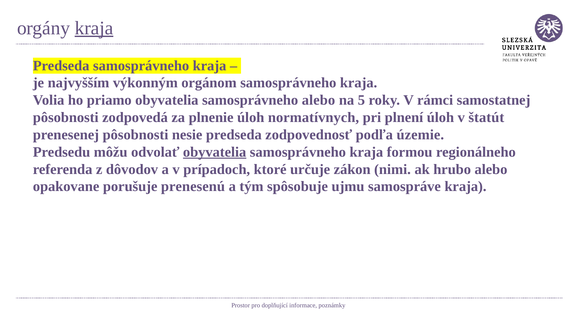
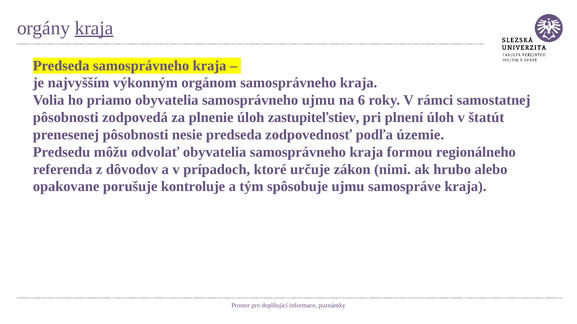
samosprávneho alebo: alebo -> ujmu
5: 5 -> 6
normatívnych: normatívnych -> zastupiteľstiev
obyvatelia at (215, 152) underline: present -> none
prenesenú: prenesenú -> kontroluje
